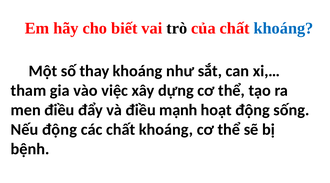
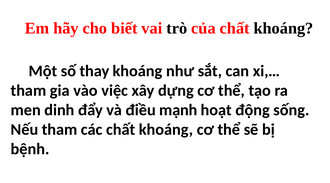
khoáng at (284, 28) colour: blue -> black
men điều: điều -> dinh
Nếu động: động -> tham
